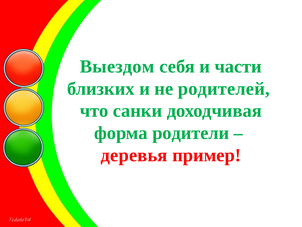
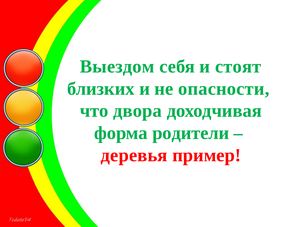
части: части -> стоят
родителей: родителей -> опасности
санки: санки -> двора
